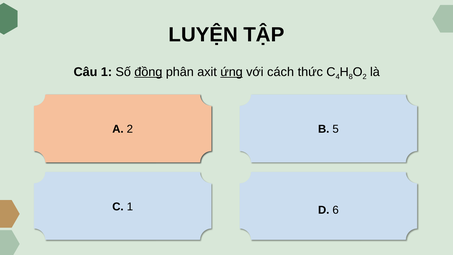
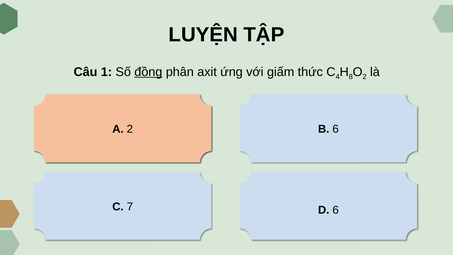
ứng underline: present -> none
cách: cách -> giấm
B 5: 5 -> 6
C 1: 1 -> 7
